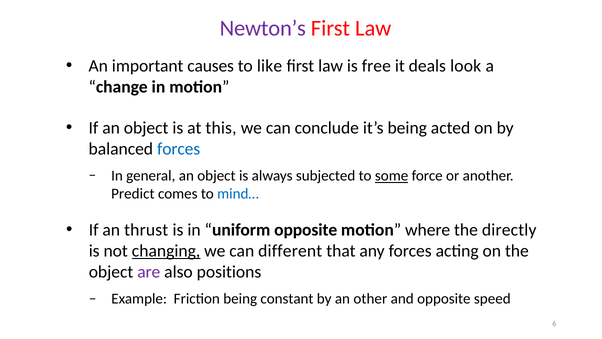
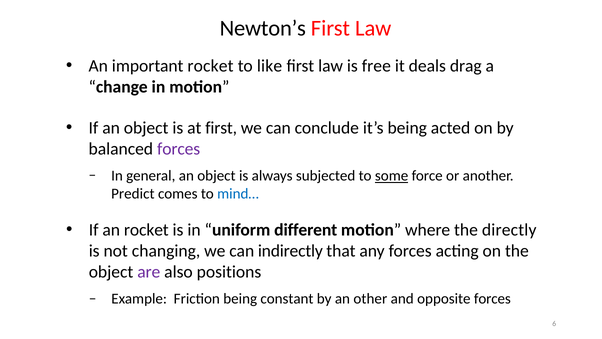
Newton’s colour: purple -> black
important causes: causes -> rocket
look: look -> drag
at this: this -> first
forces at (179, 149) colour: blue -> purple
an thrust: thrust -> rocket
uniform opposite: opposite -> different
changing underline: present -> none
different: different -> indirectly
opposite speed: speed -> forces
